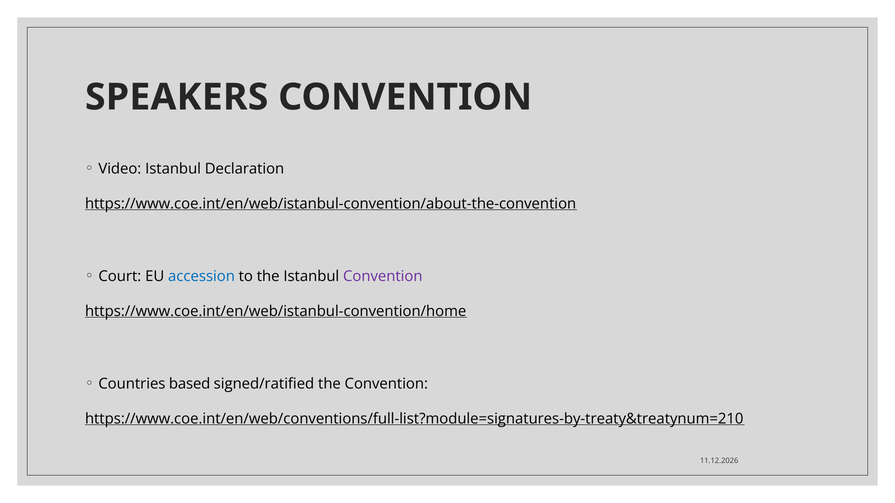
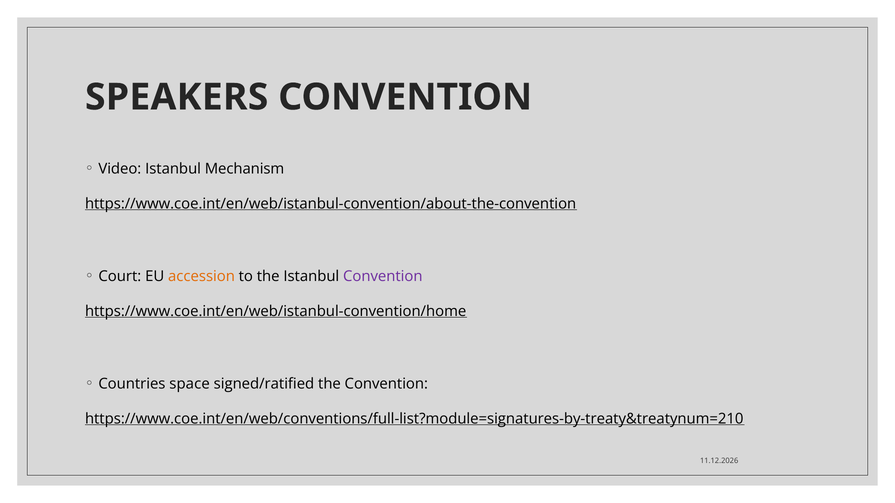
Declaration: Declaration -> Mechanism
accession colour: blue -> orange
based: based -> space
